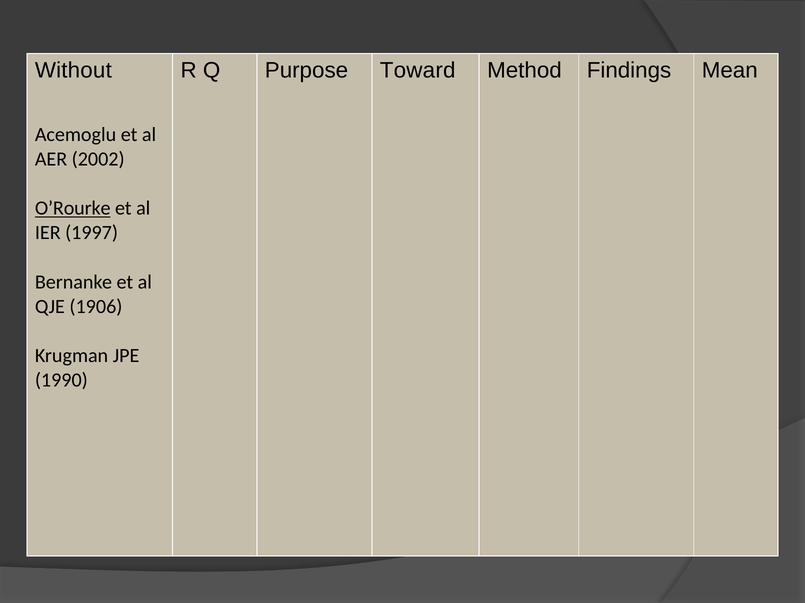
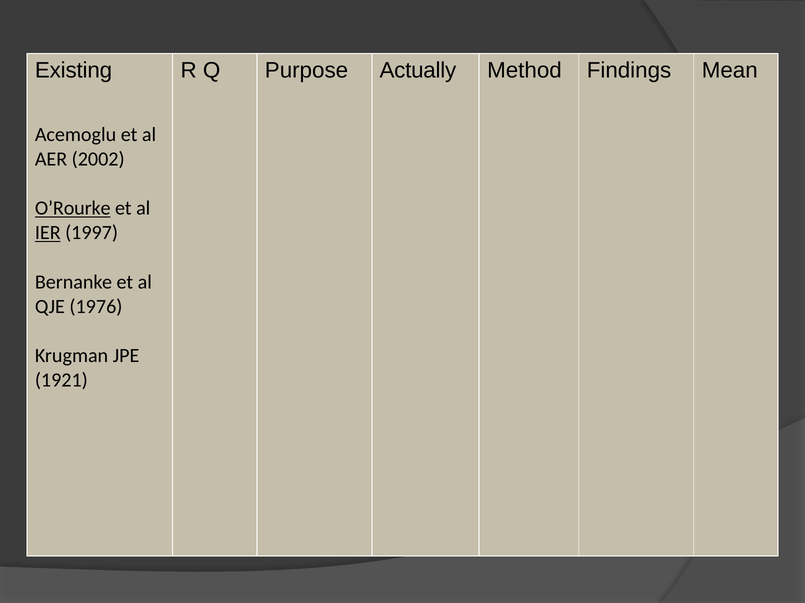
Without: Without -> Existing
Toward: Toward -> Actually
IER underline: none -> present
1906: 1906 -> 1976
1990: 1990 -> 1921
